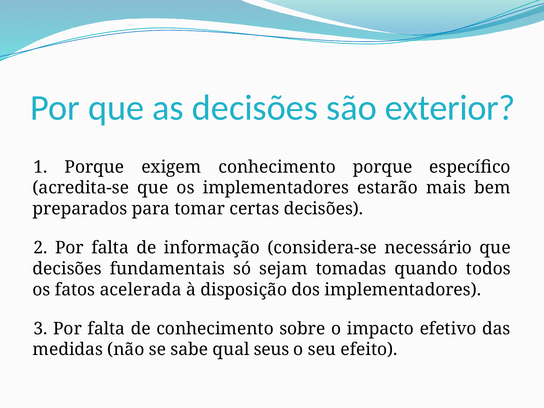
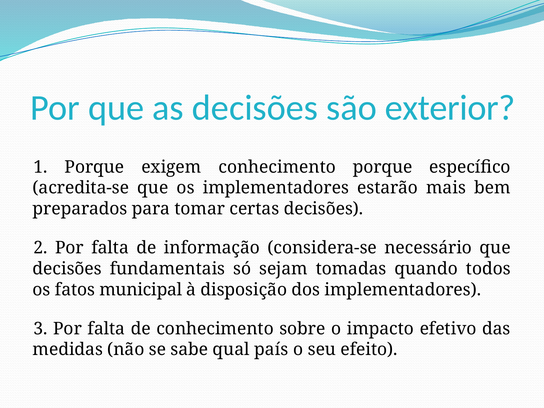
acelerada: acelerada -> municipal
seus: seus -> país
